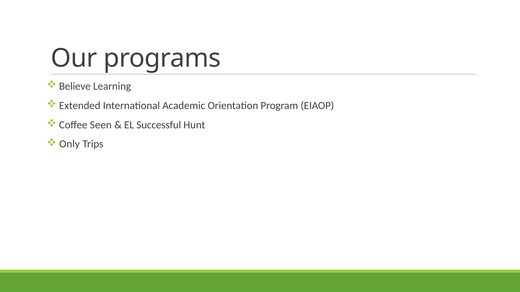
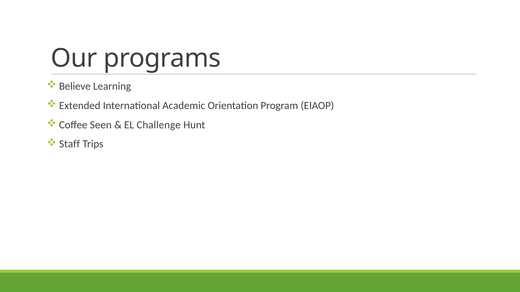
Successful: Successful -> Challenge
Only: Only -> Staff
